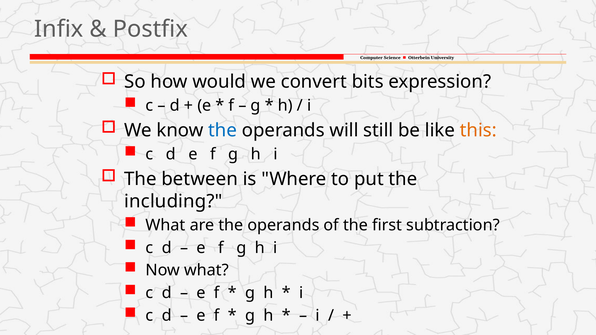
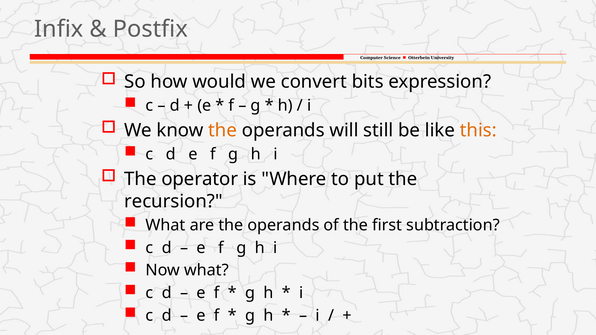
the at (223, 130) colour: blue -> orange
between: between -> operator
including: including -> recursion
